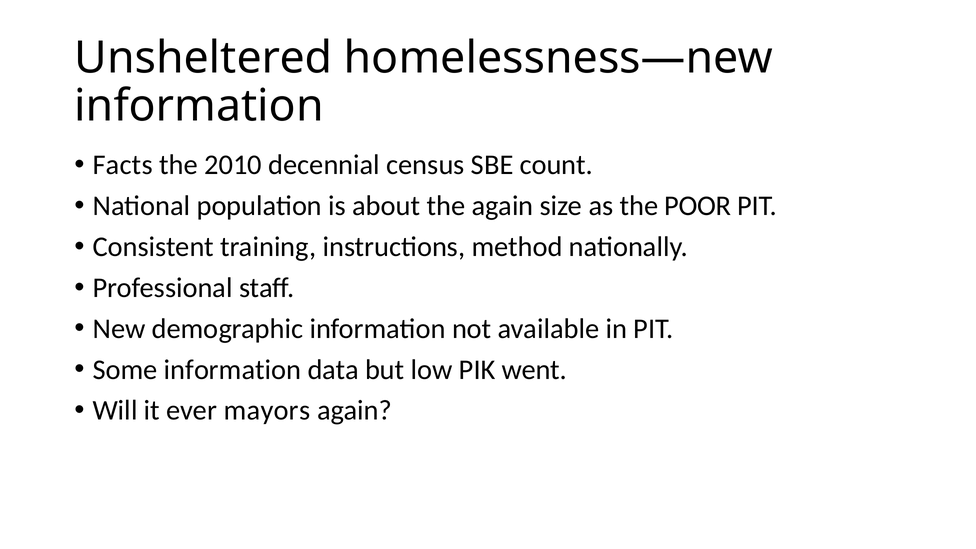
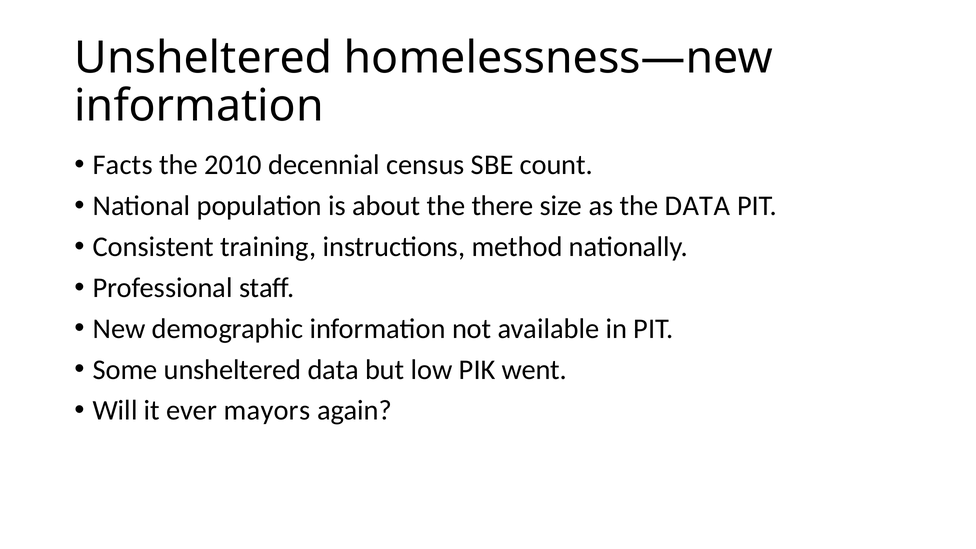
the again: again -> there
the POOR: POOR -> DATA
Some information: information -> unsheltered
